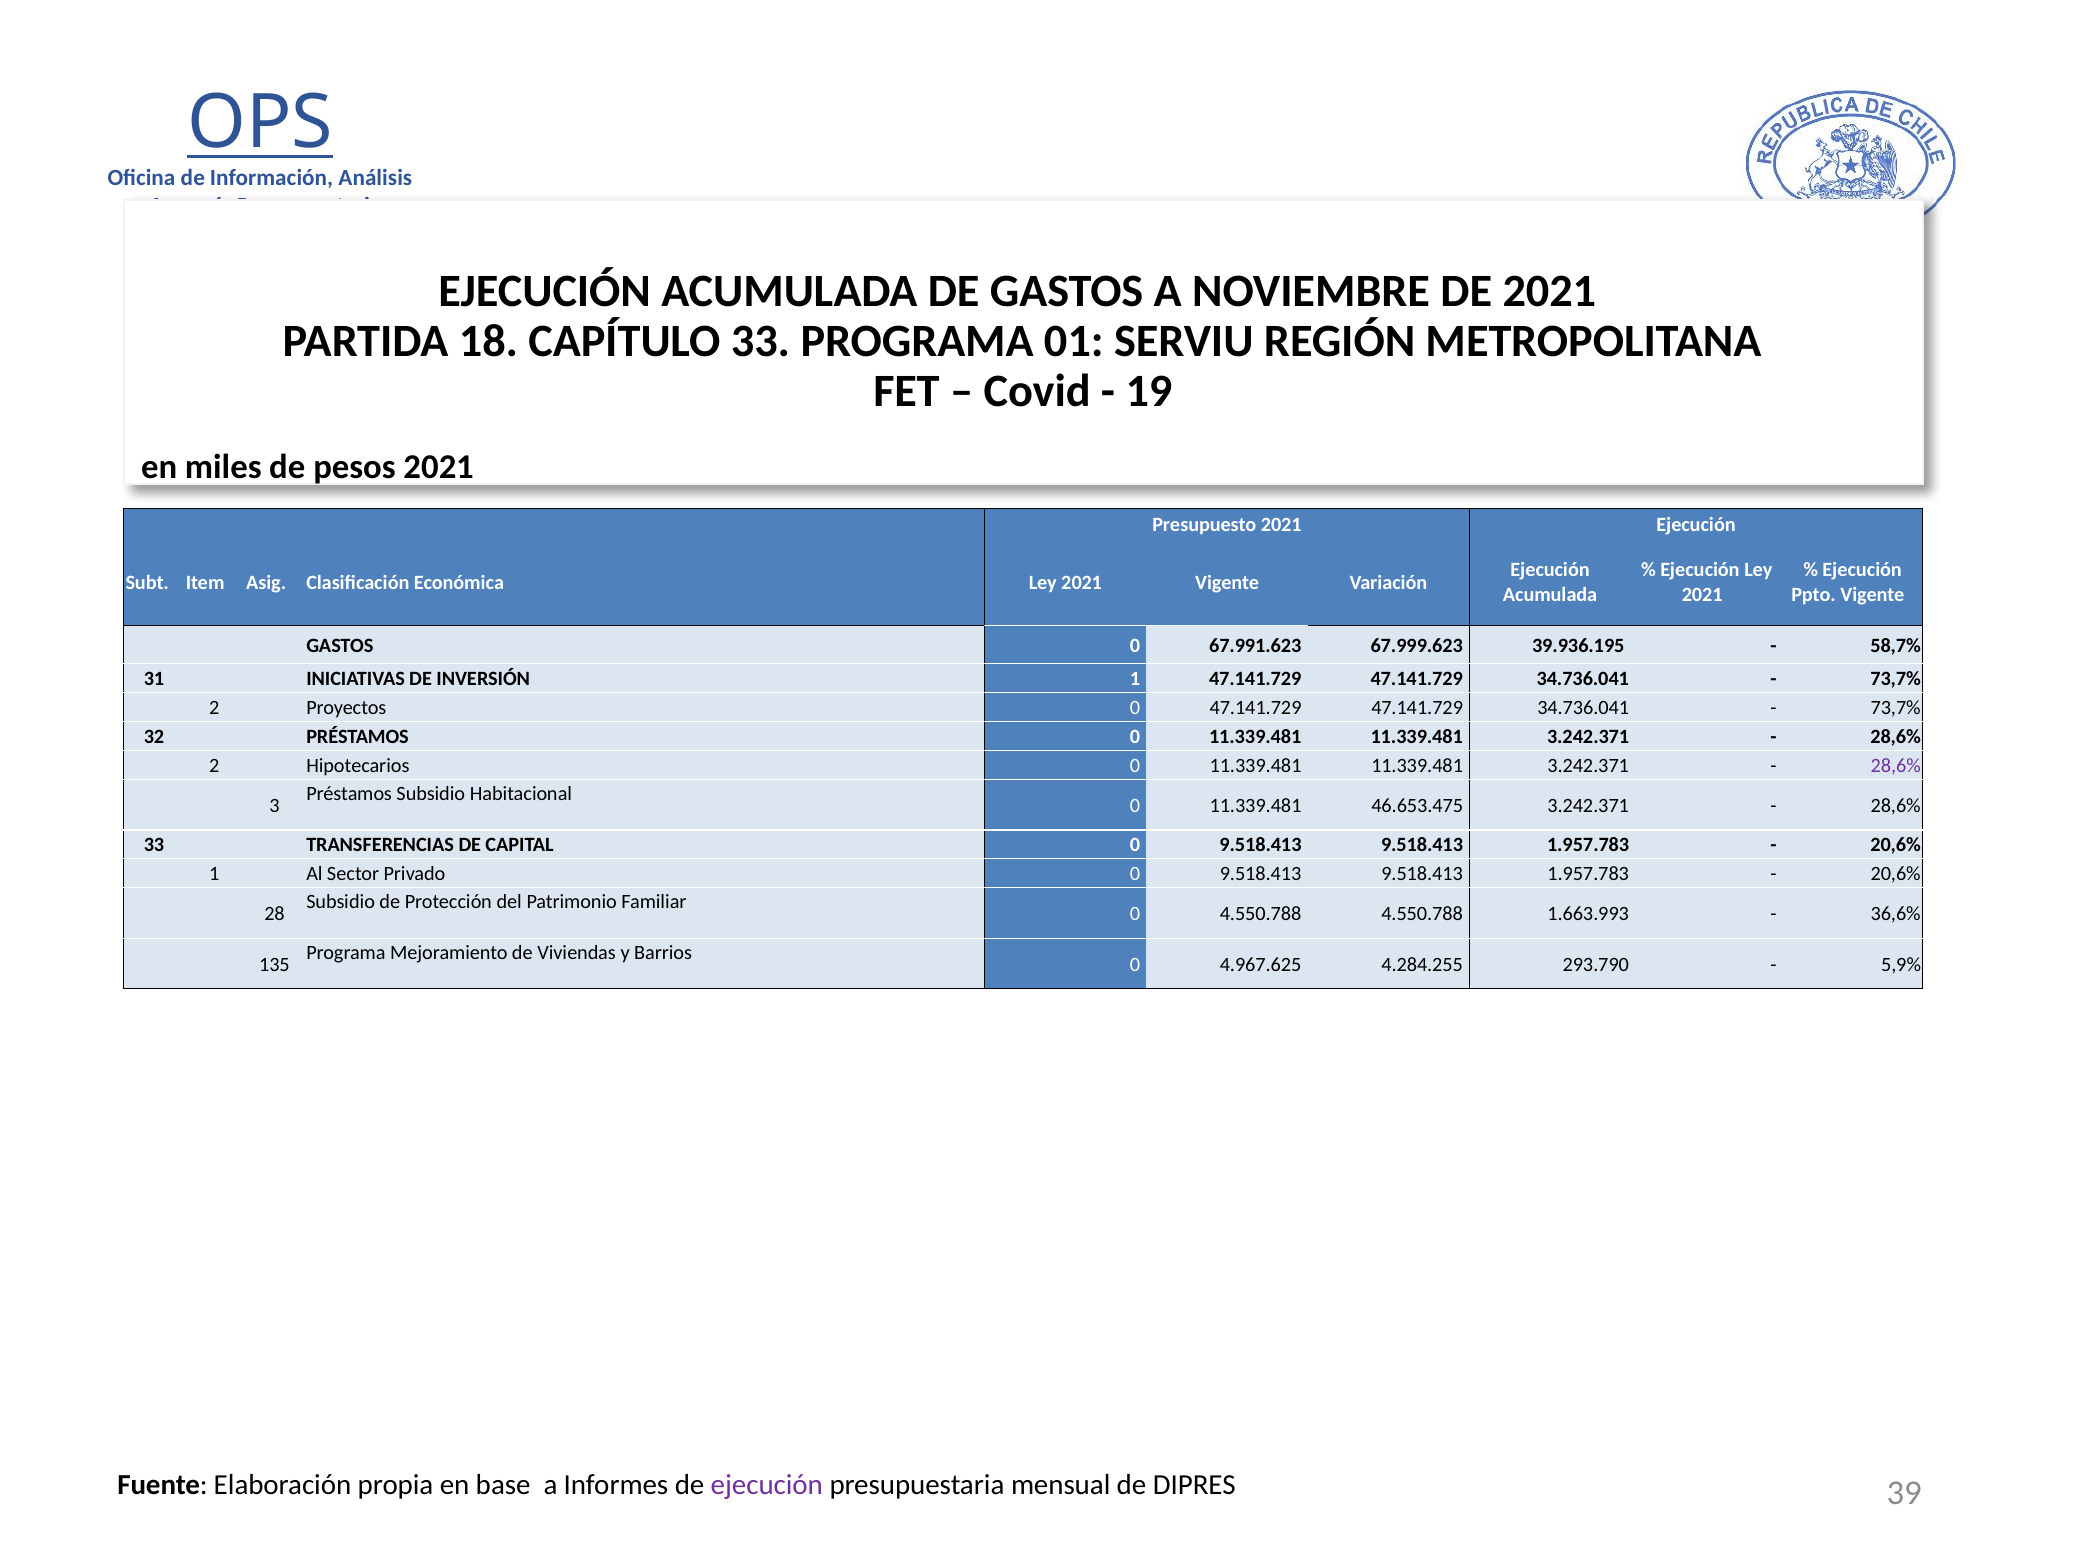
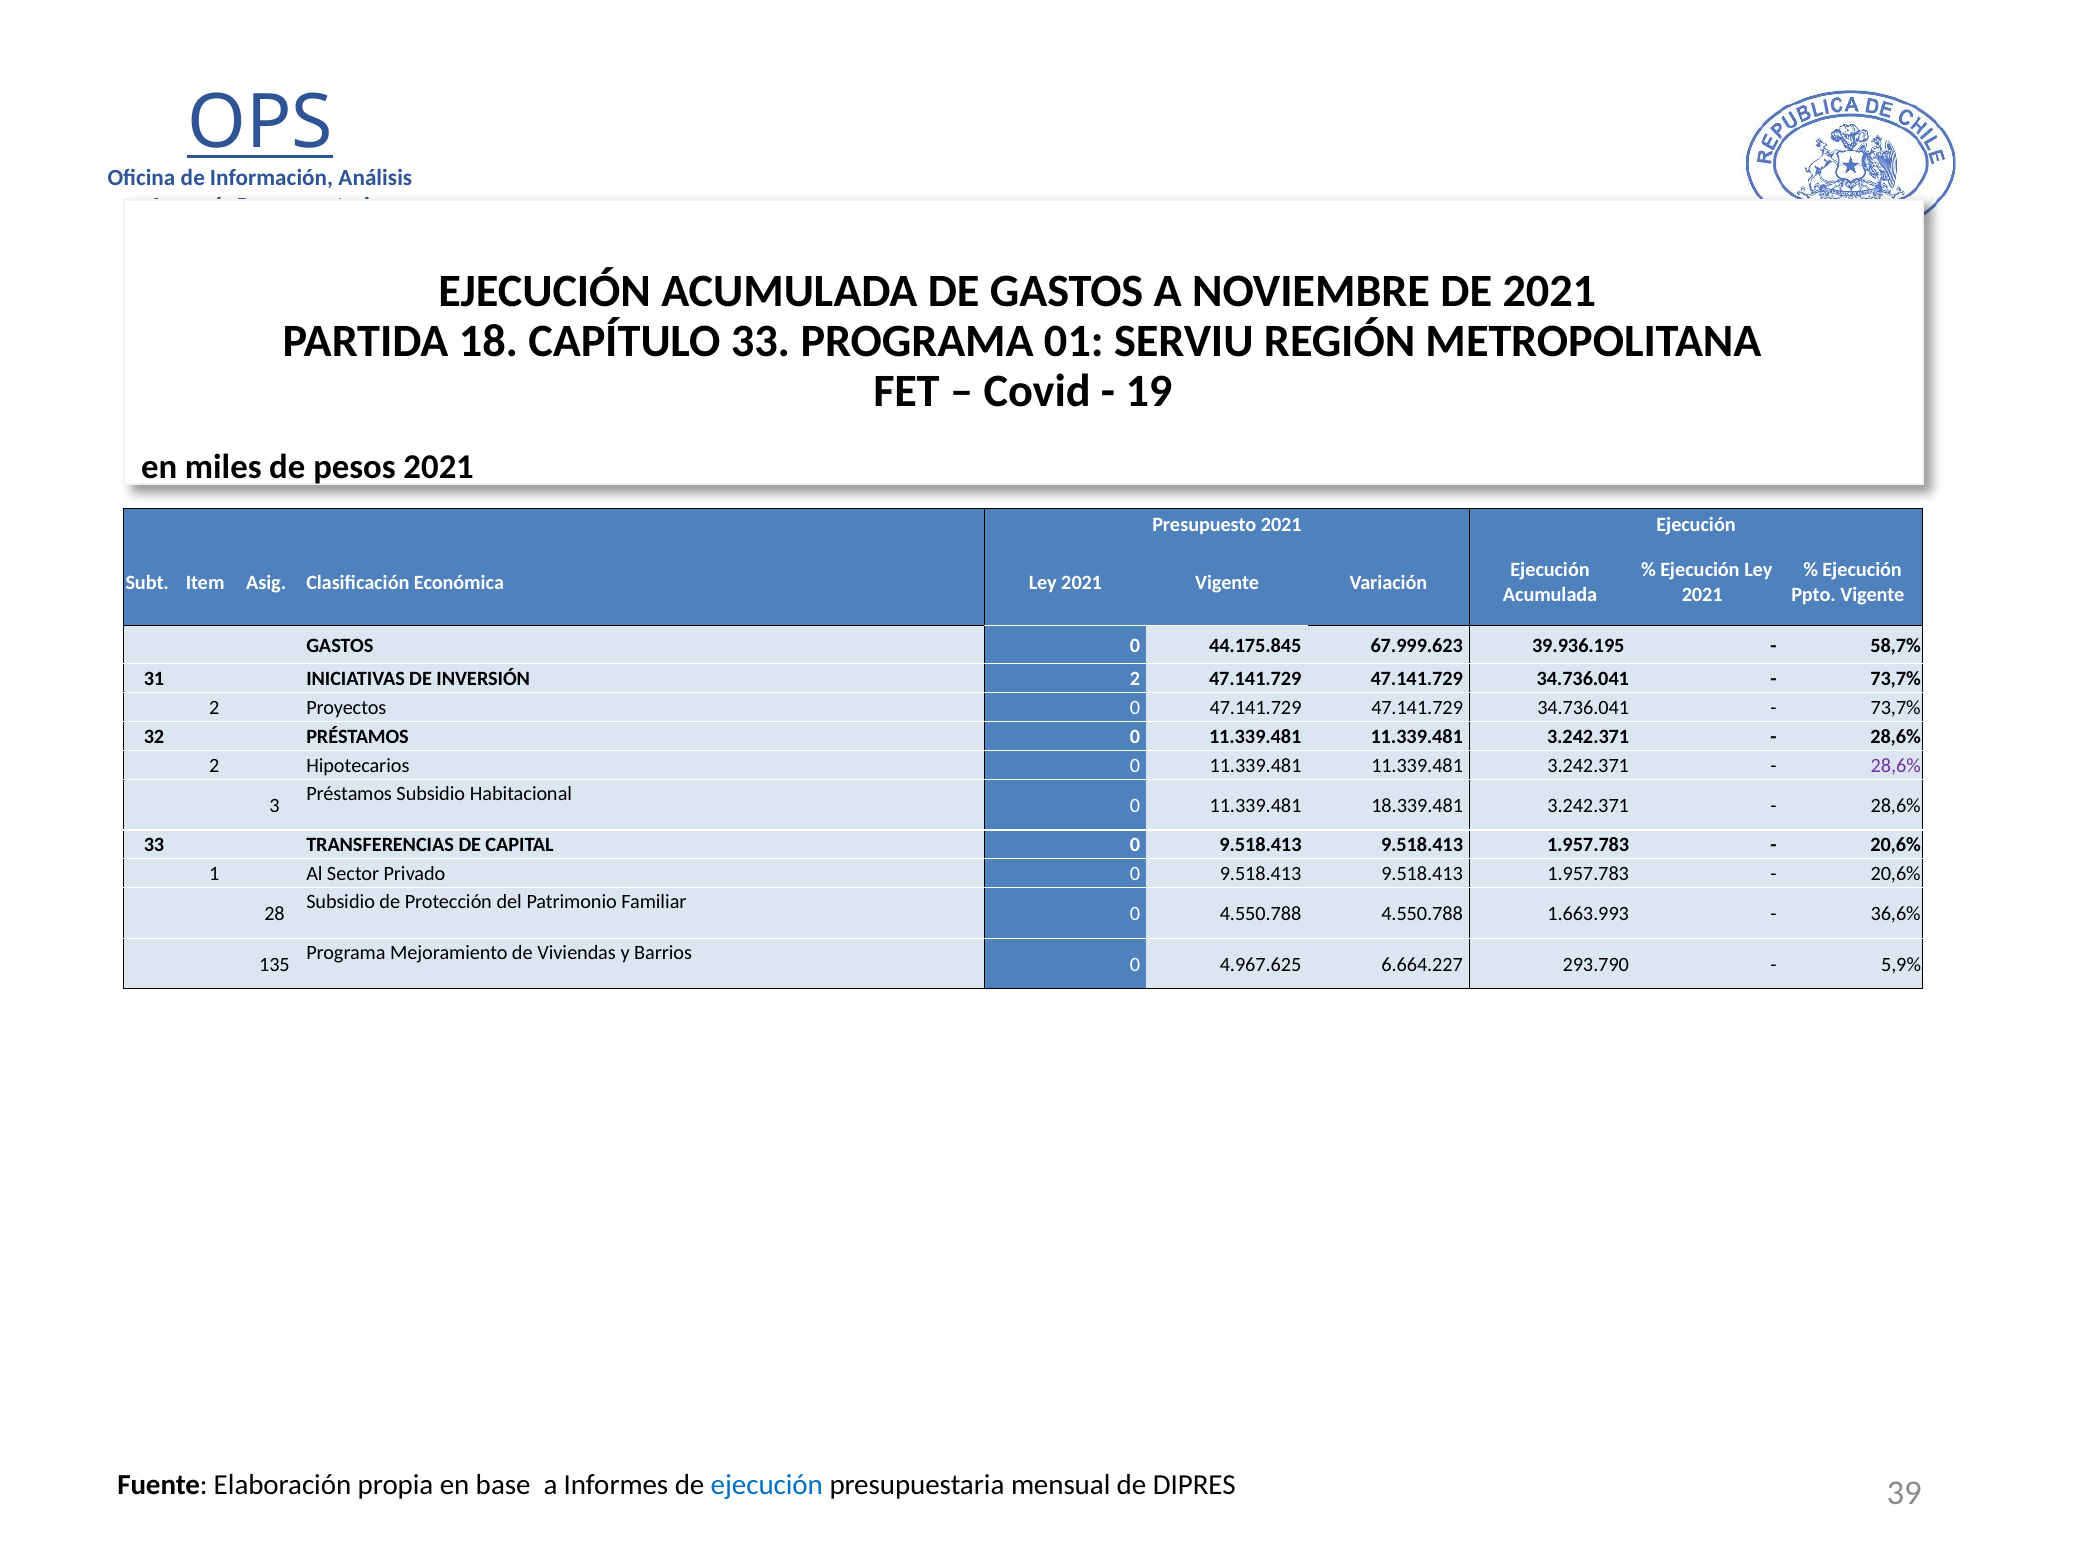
67.991.623: 67.991.623 -> 44.175.845
INVERSIÓN 1: 1 -> 2
46.653.475: 46.653.475 -> 18.339.481
4.284.255: 4.284.255 -> 6.664.227
ejecución at (767, 1485) colour: purple -> blue
